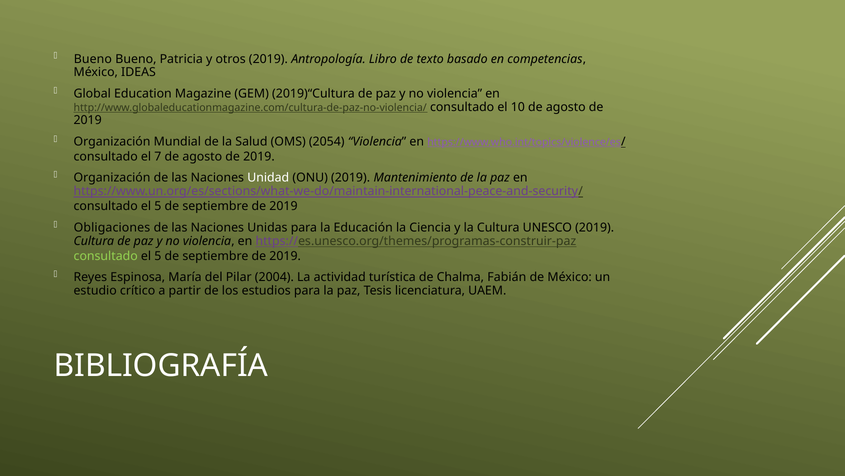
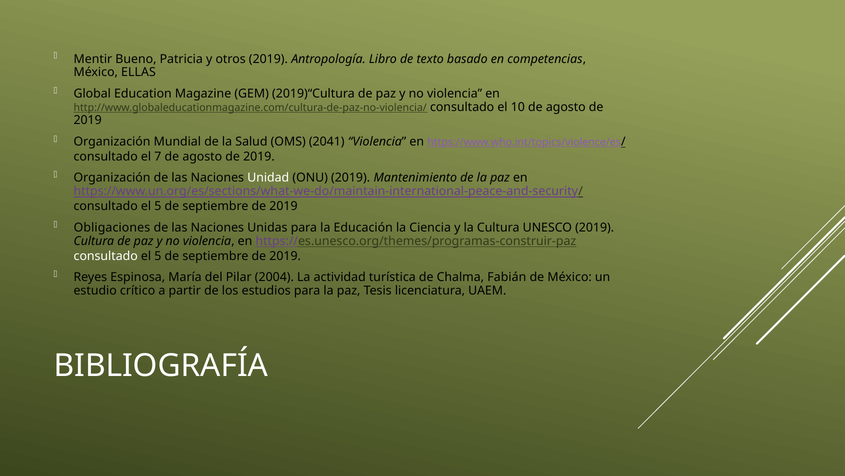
Bueno at (93, 59): Bueno -> Mentir
IDEAS: IDEAS -> ELLAS
2054: 2054 -> 2041
consultado at (106, 256) colour: light green -> white
